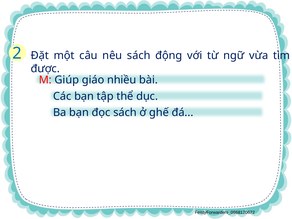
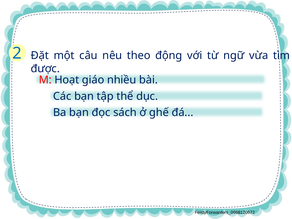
nêu sách: sách -> theo
Giúp: Giúp -> Hoạt
